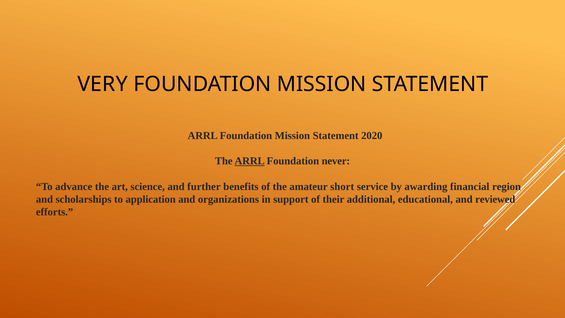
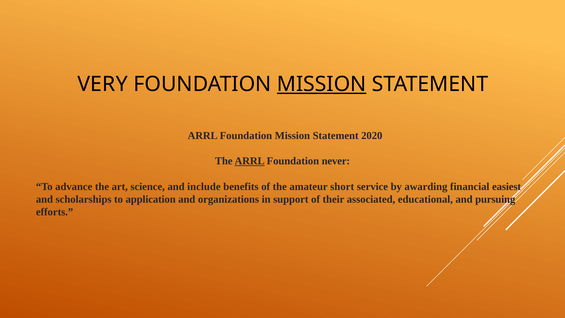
MISSION at (322, 84) underline: none -> present
further: further -> include
region: region -> easiest
additional: additional -> associated
reviewed: reviewed -> pursuing
